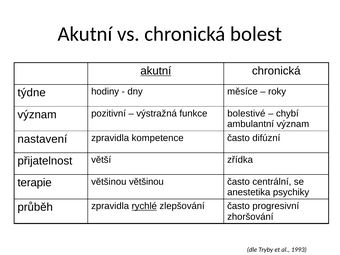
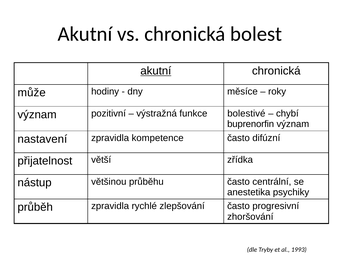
týdne: týdne -> může
ambulantní: ambulantní -> buprenorfin
terapie: terapie -> nástup
většinou většinou: většinou -> průběhu
rychlé underline: present -> none
